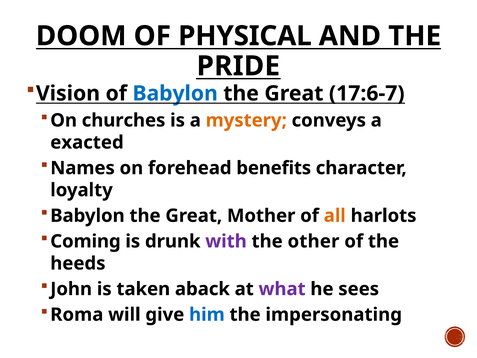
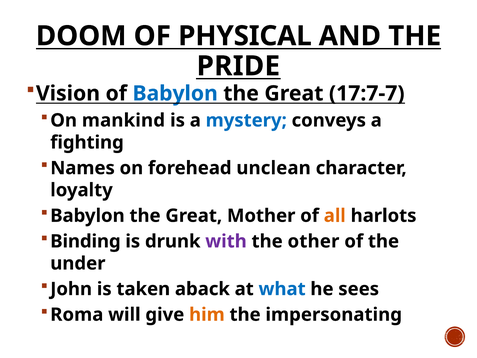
17:6-7: 17:6-7 -> 17:7-7
churches: churches -> mankind
mystery colour: orange -> blue
exacted: exacted -> fighting
benefits: benefits -> unclean
Coming: Coming -> Binding
heeds: heeds -> under
what colour: purple -> blue
him colour: blue -> orange
